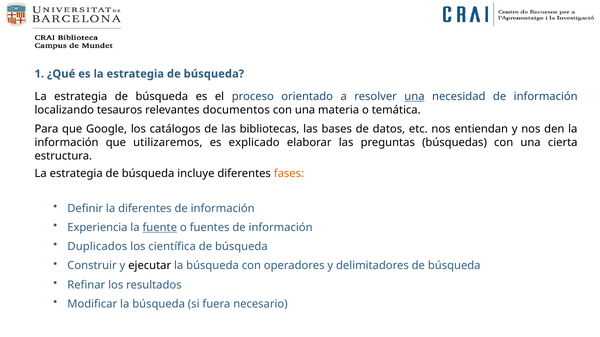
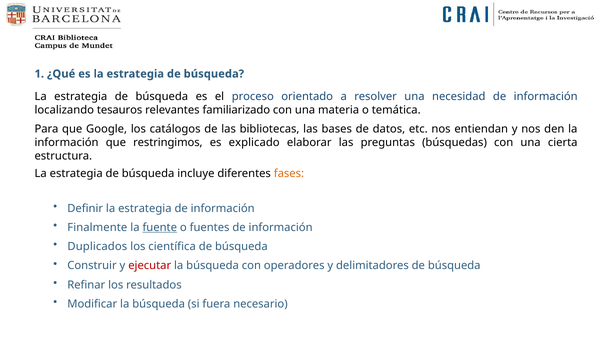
una at (414, 96) underline: present -> none
documentos: documentos -> familiarizado
utilizaremos: utilizaremos -> restringimos
Definir la diferentes: diferentes -> estrategia
Experiencia: Experiencia -> Finalmente
ejecutar colour: black -> red
